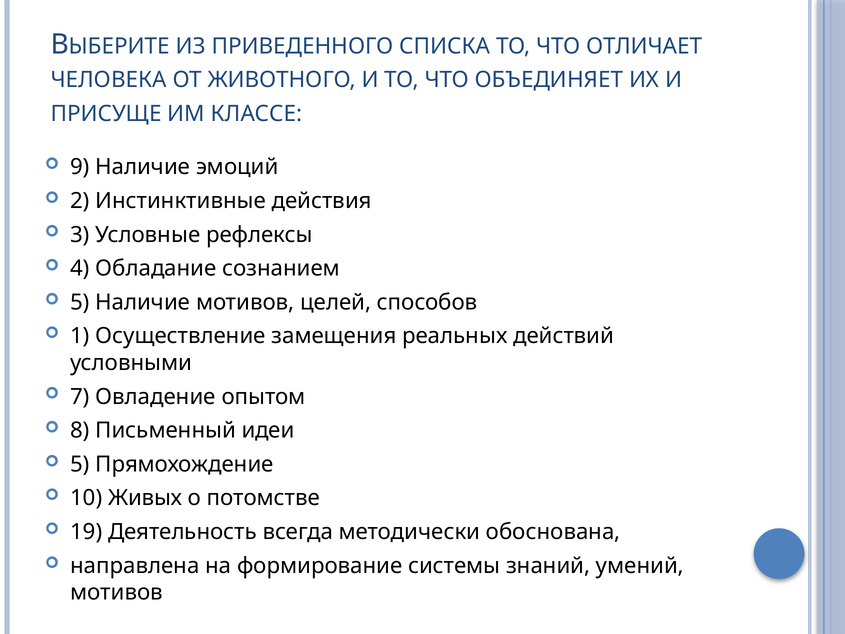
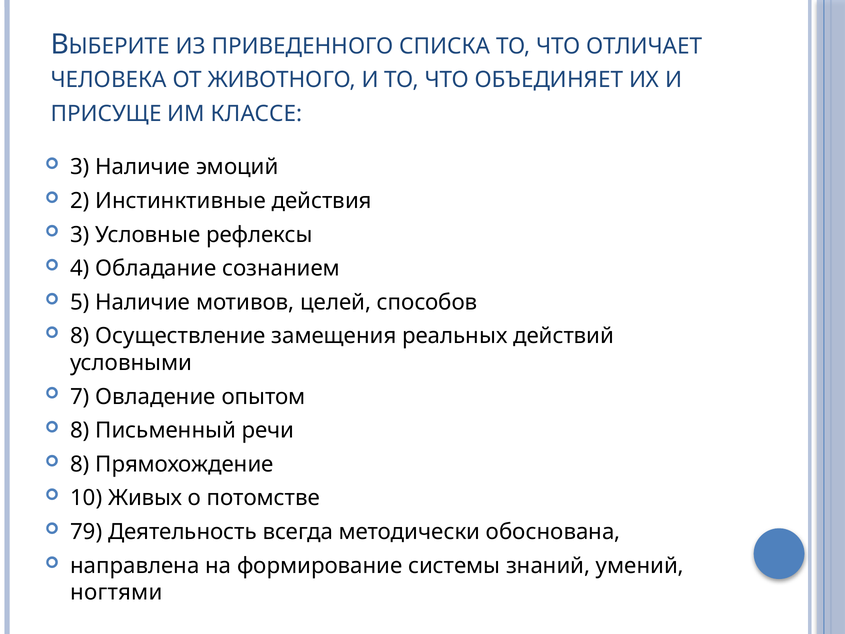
9 at (80, 167): 9 -> 3
1 at (80, 336): 1 -> 8
идеи: идеи -> речи
5 at (80, 464): 5 -> 8
19: 19 -> 79
мотивов at (117, 592): мотивов -> ногтями
